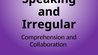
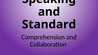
Irregular: Irregular -> Standard
